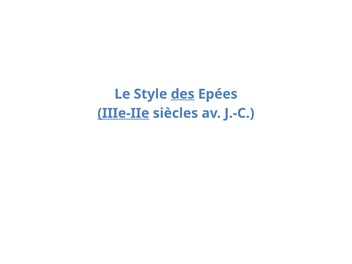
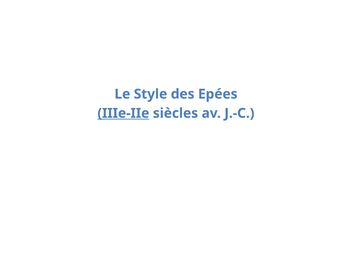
des underline: present -> none
